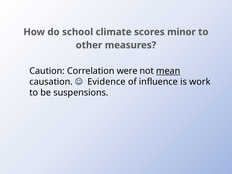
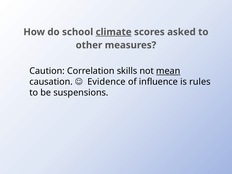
climate underline: none -> present
minor: minor -> asked
were: were -> skills
work: work -> rules
